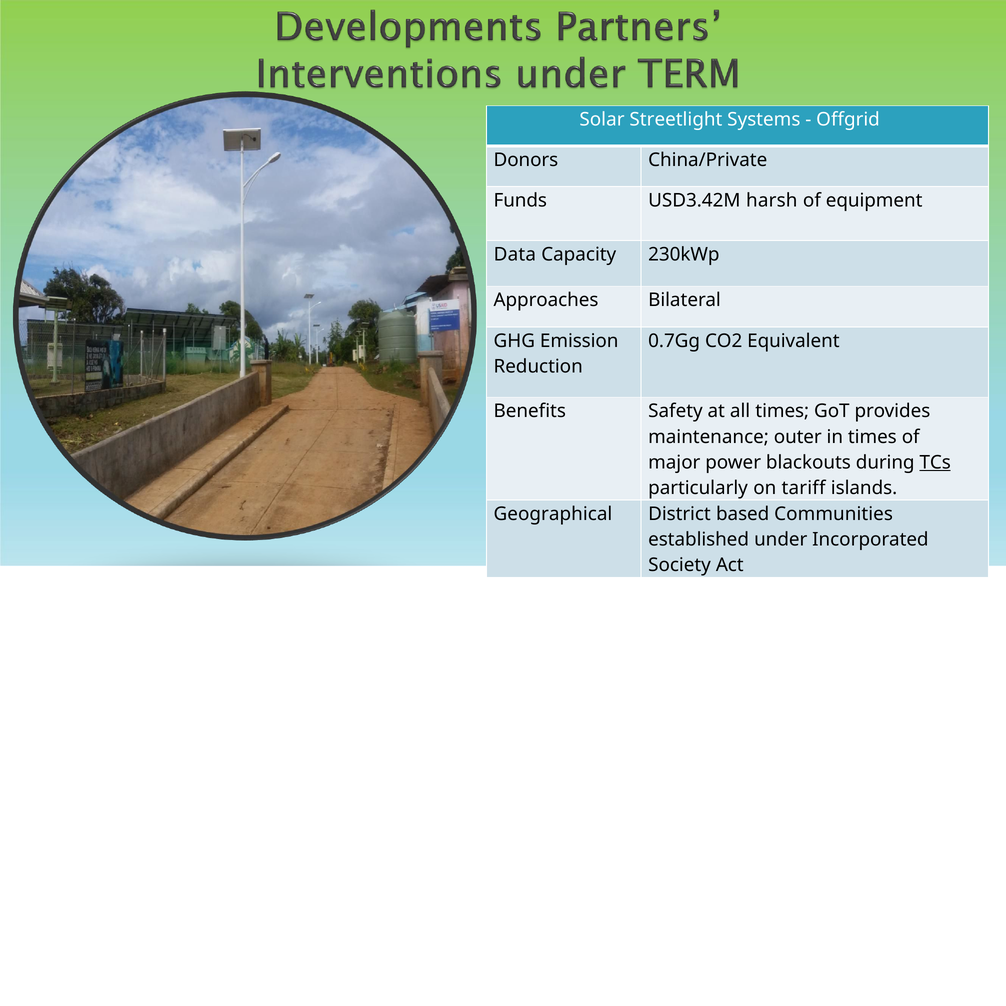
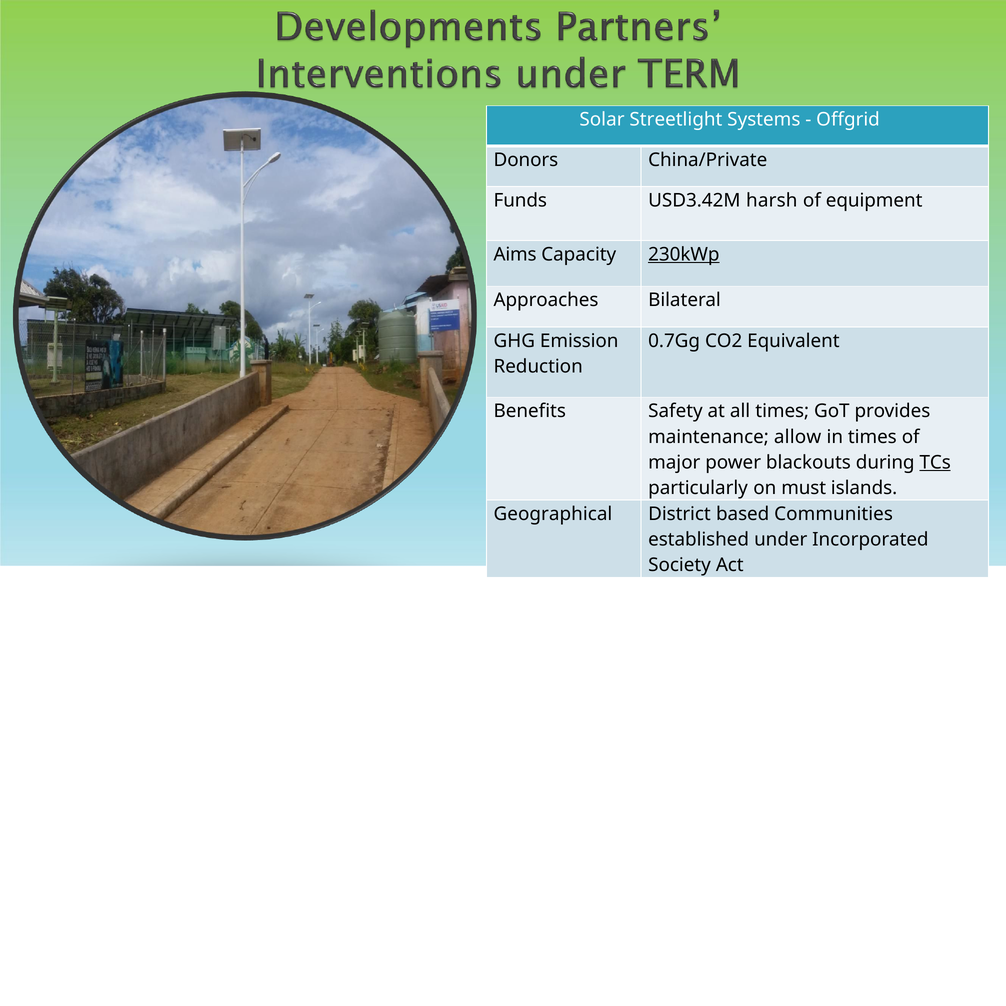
Data: Data -> Aims
230kWp underline: none -> present
outer: outer -> allow
tariff: tariff -> must
